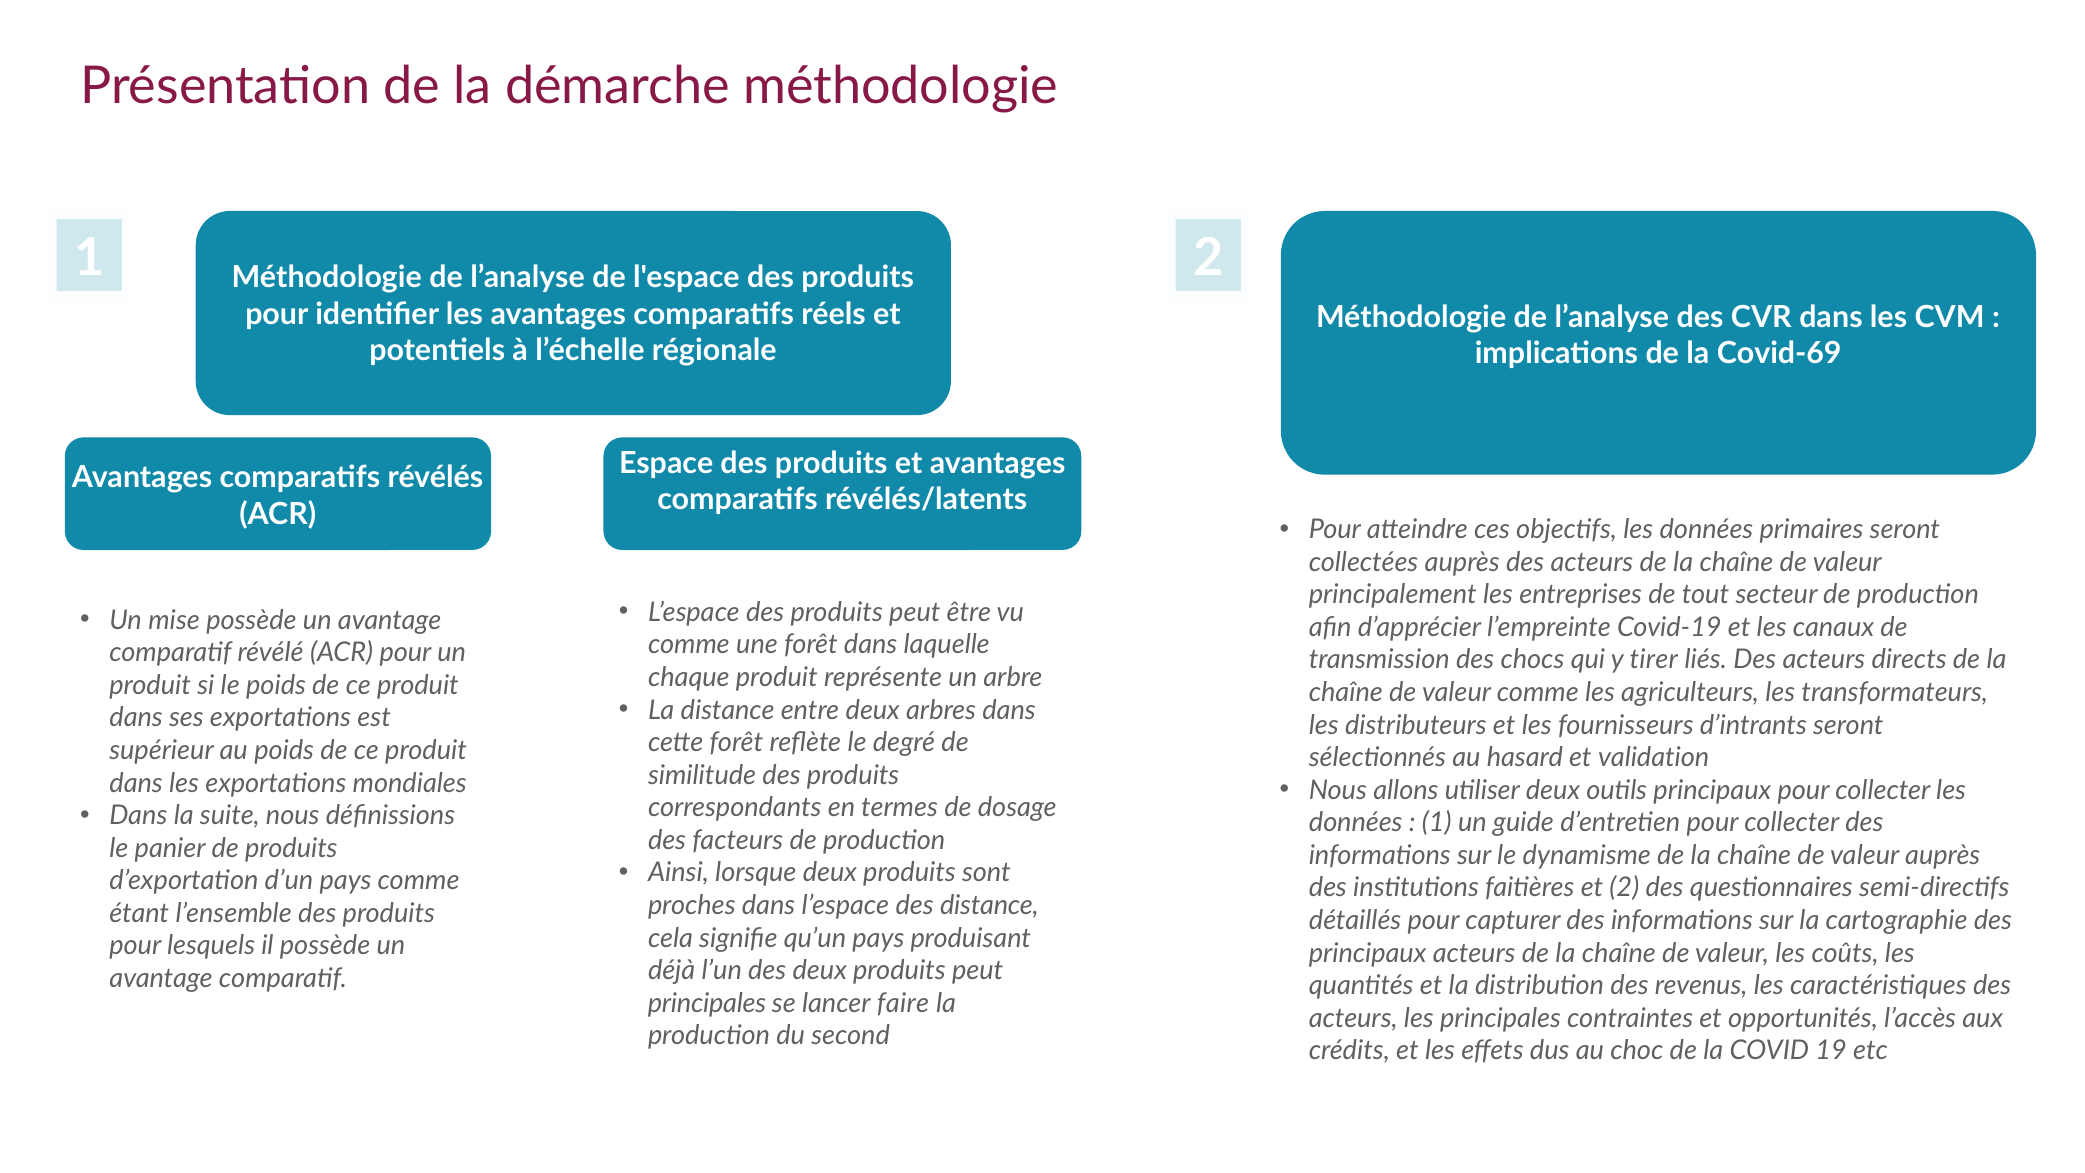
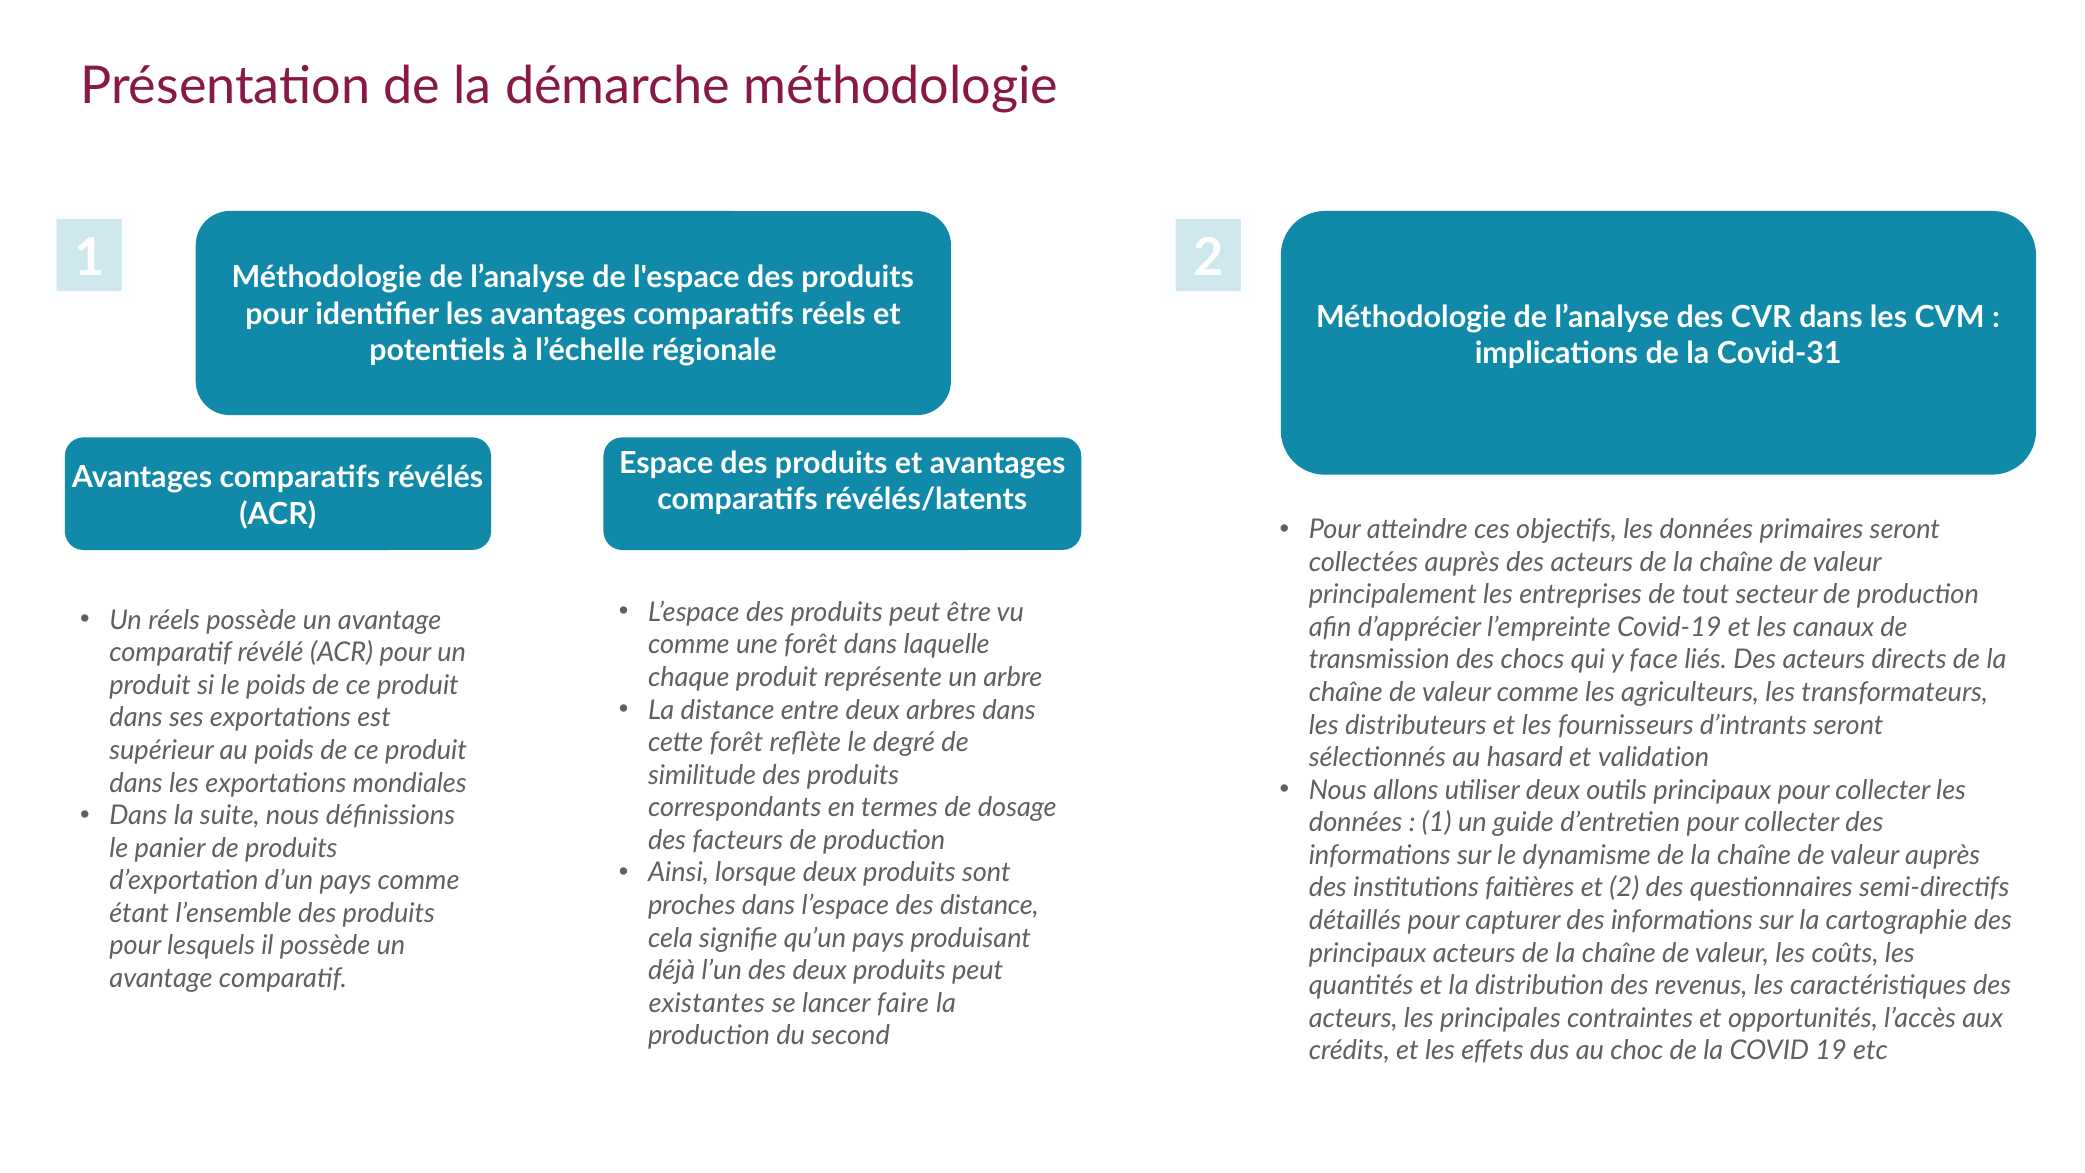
Covid-69: Covid-69 -> Covid-31
Un mise: mise -> réels
tirer: tirer -> face
principales at (707, 1003): principales -> existantes
